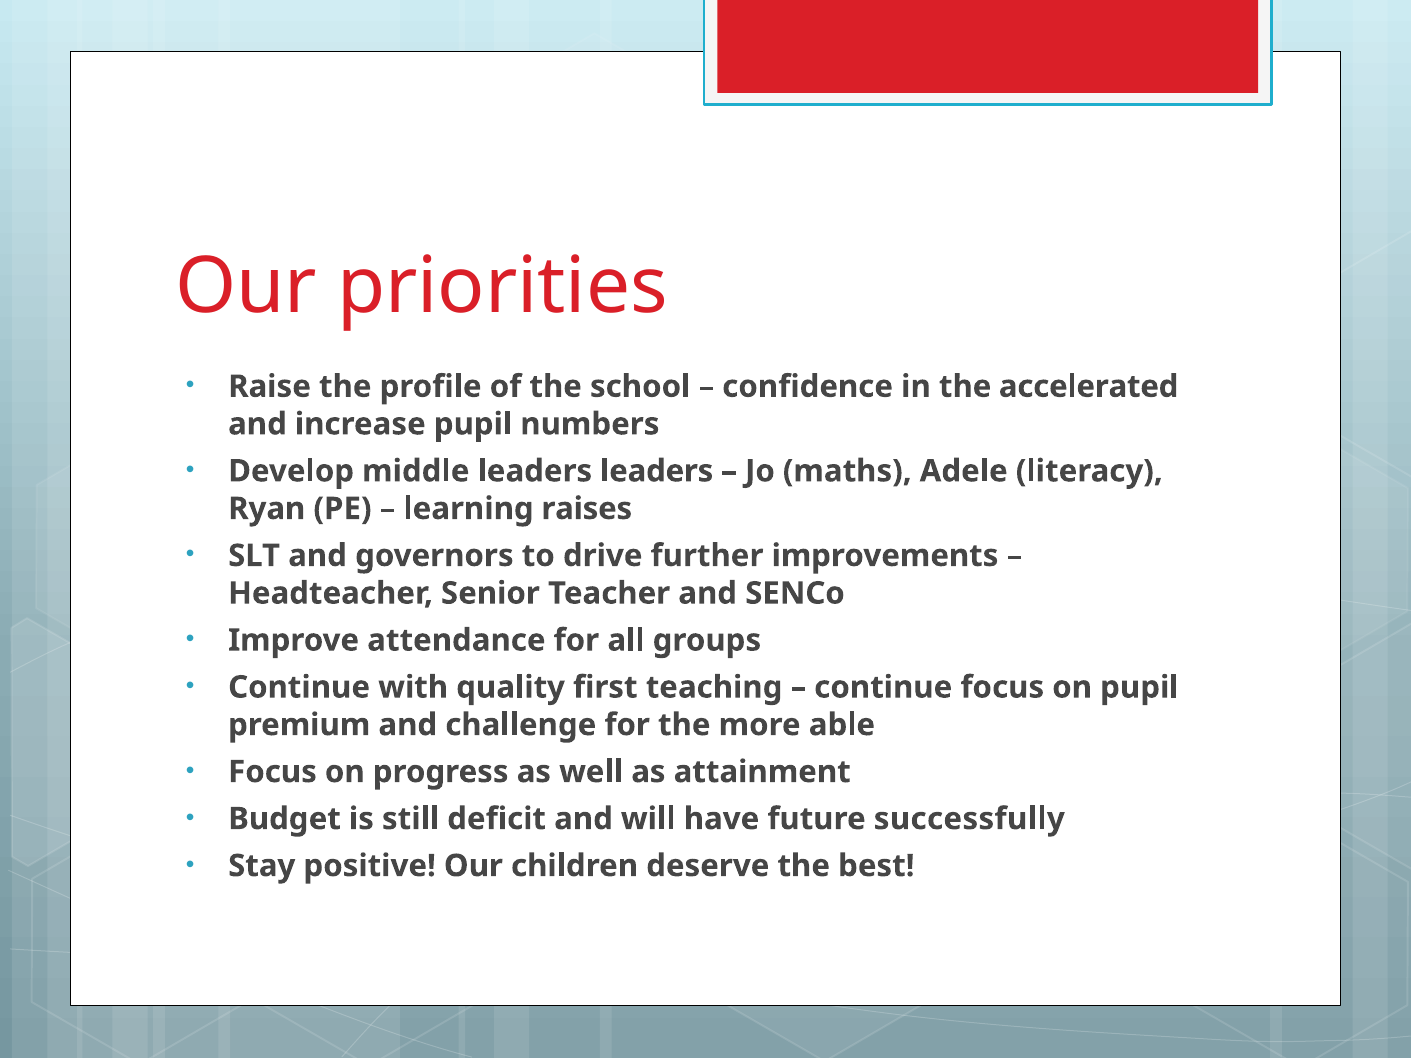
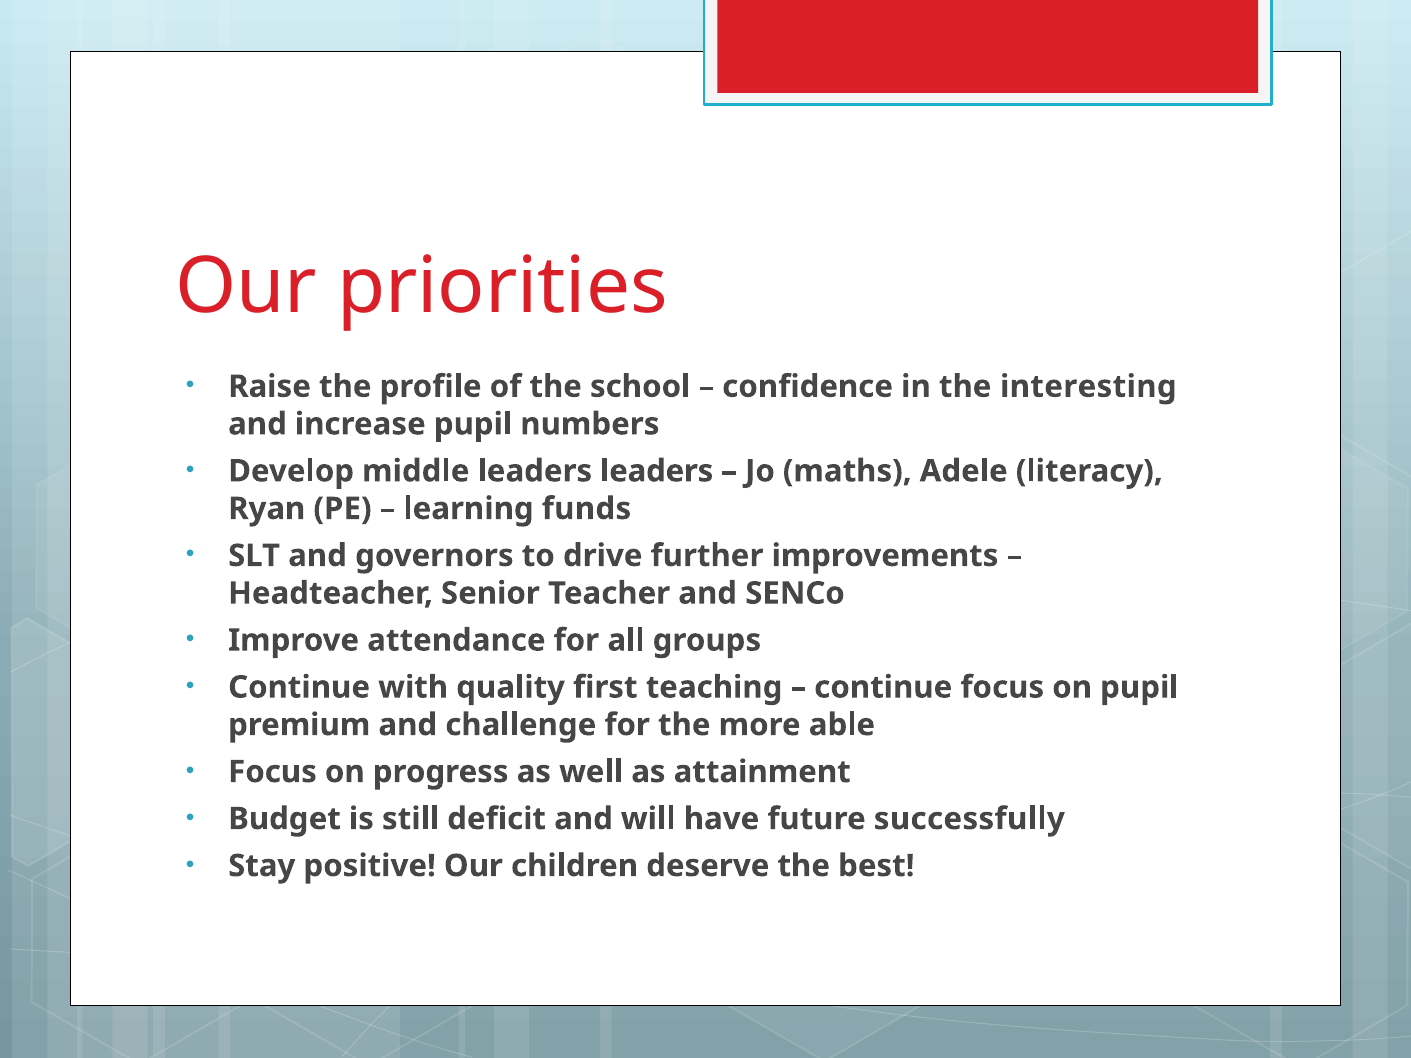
accelerated: accelerated -> interesting
raises: raises -> funds
